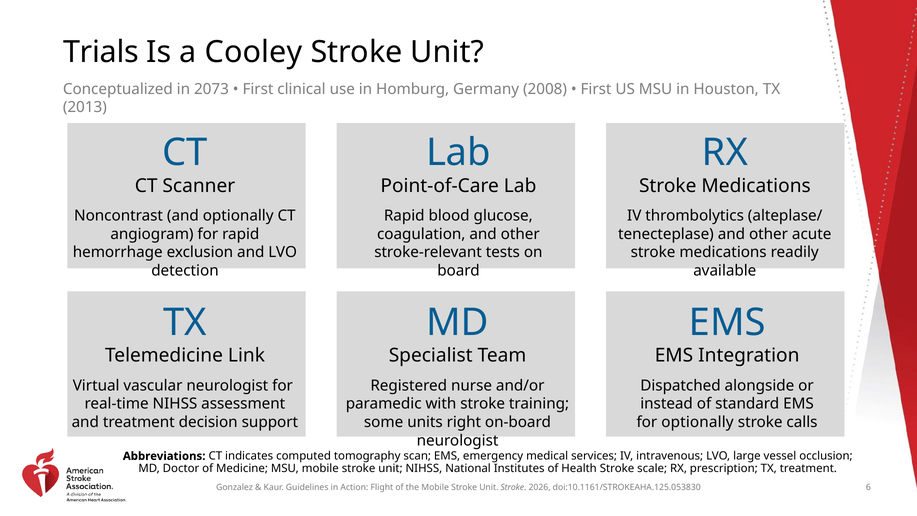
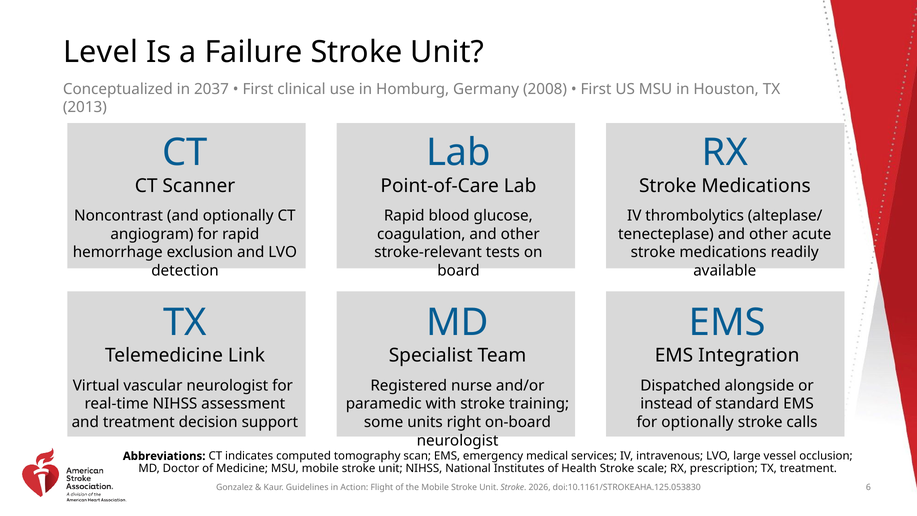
Trials: Trials -> Level
Cooley: Cooley -> Failure
2073: 2073 -> 2037
